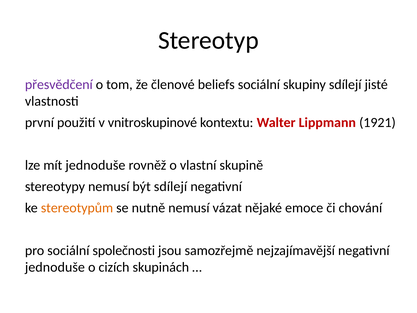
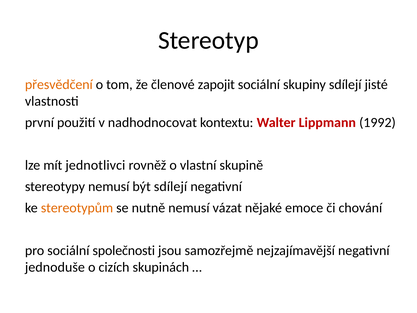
přesvědčení colour: purple -> orange
beliefs: beliefs -> zapojit
vnitroskupinové: vnitroskupinové -> nadhodnocovat
1921: 1921 -> 1992
mít jednoduše: jednoduše -> jednotlivci
